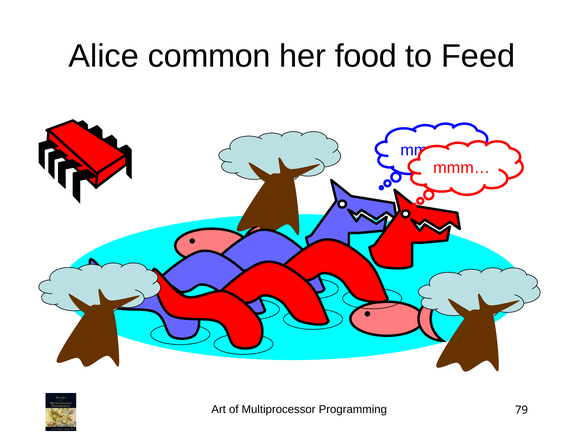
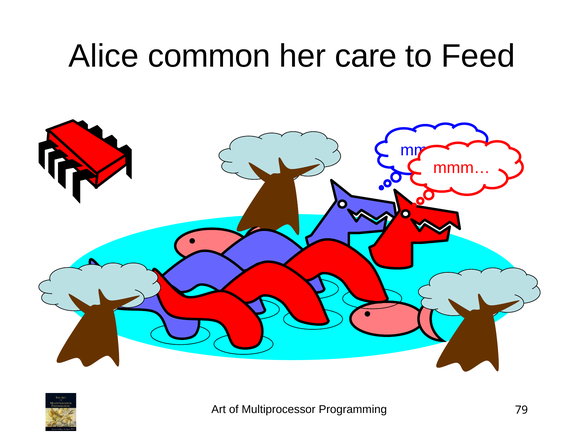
food: food -> care
